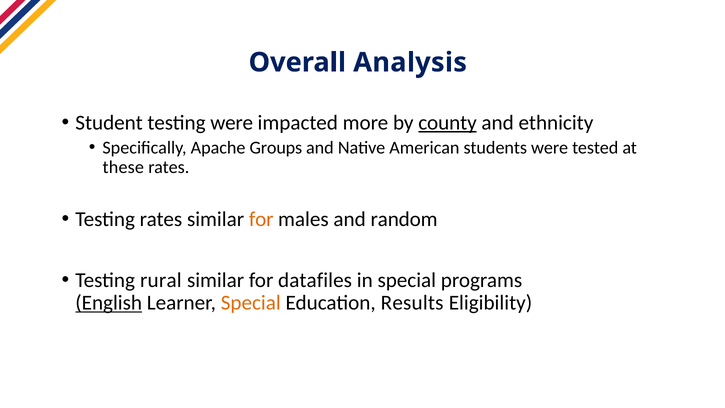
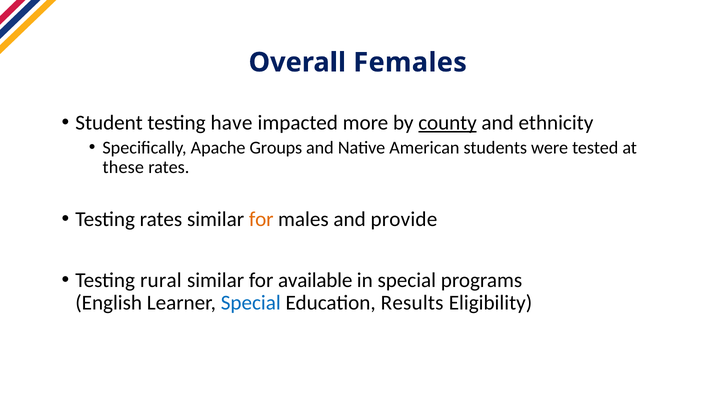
Analysis: Analysis -> Females
testing were: were -> have
random: random -> provide
datafiles: datafiles -> available
English underline: present -> none
Special at (251, 303) colour: orange -> blue
